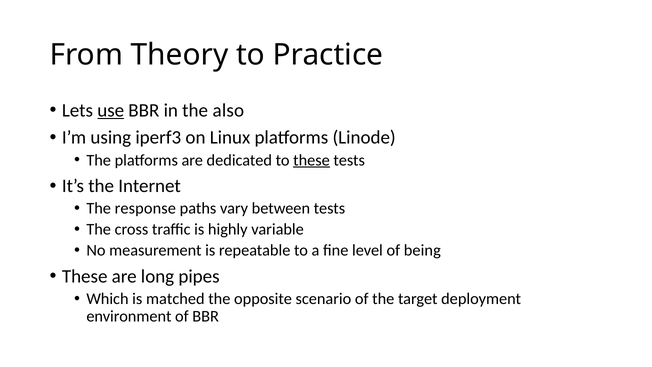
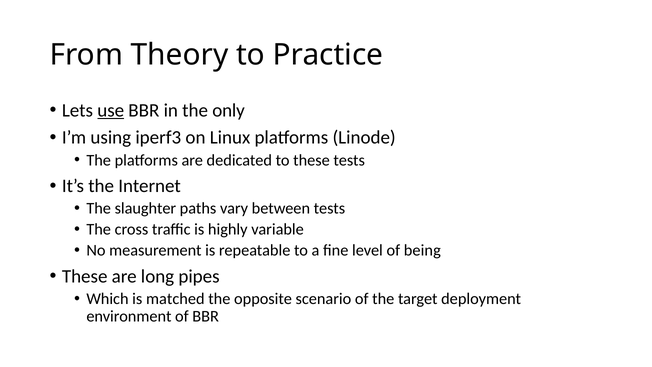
also: also -> only
these at (312, 160) underline: present -> none
response: response -> slaughter
